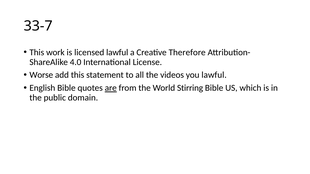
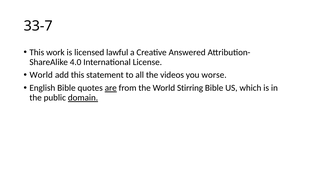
Therefore: Therefore -> Answered
Worse at (41, 75): Worse -> World
you lawful: lawful -> worse
domain underline: none -> present
